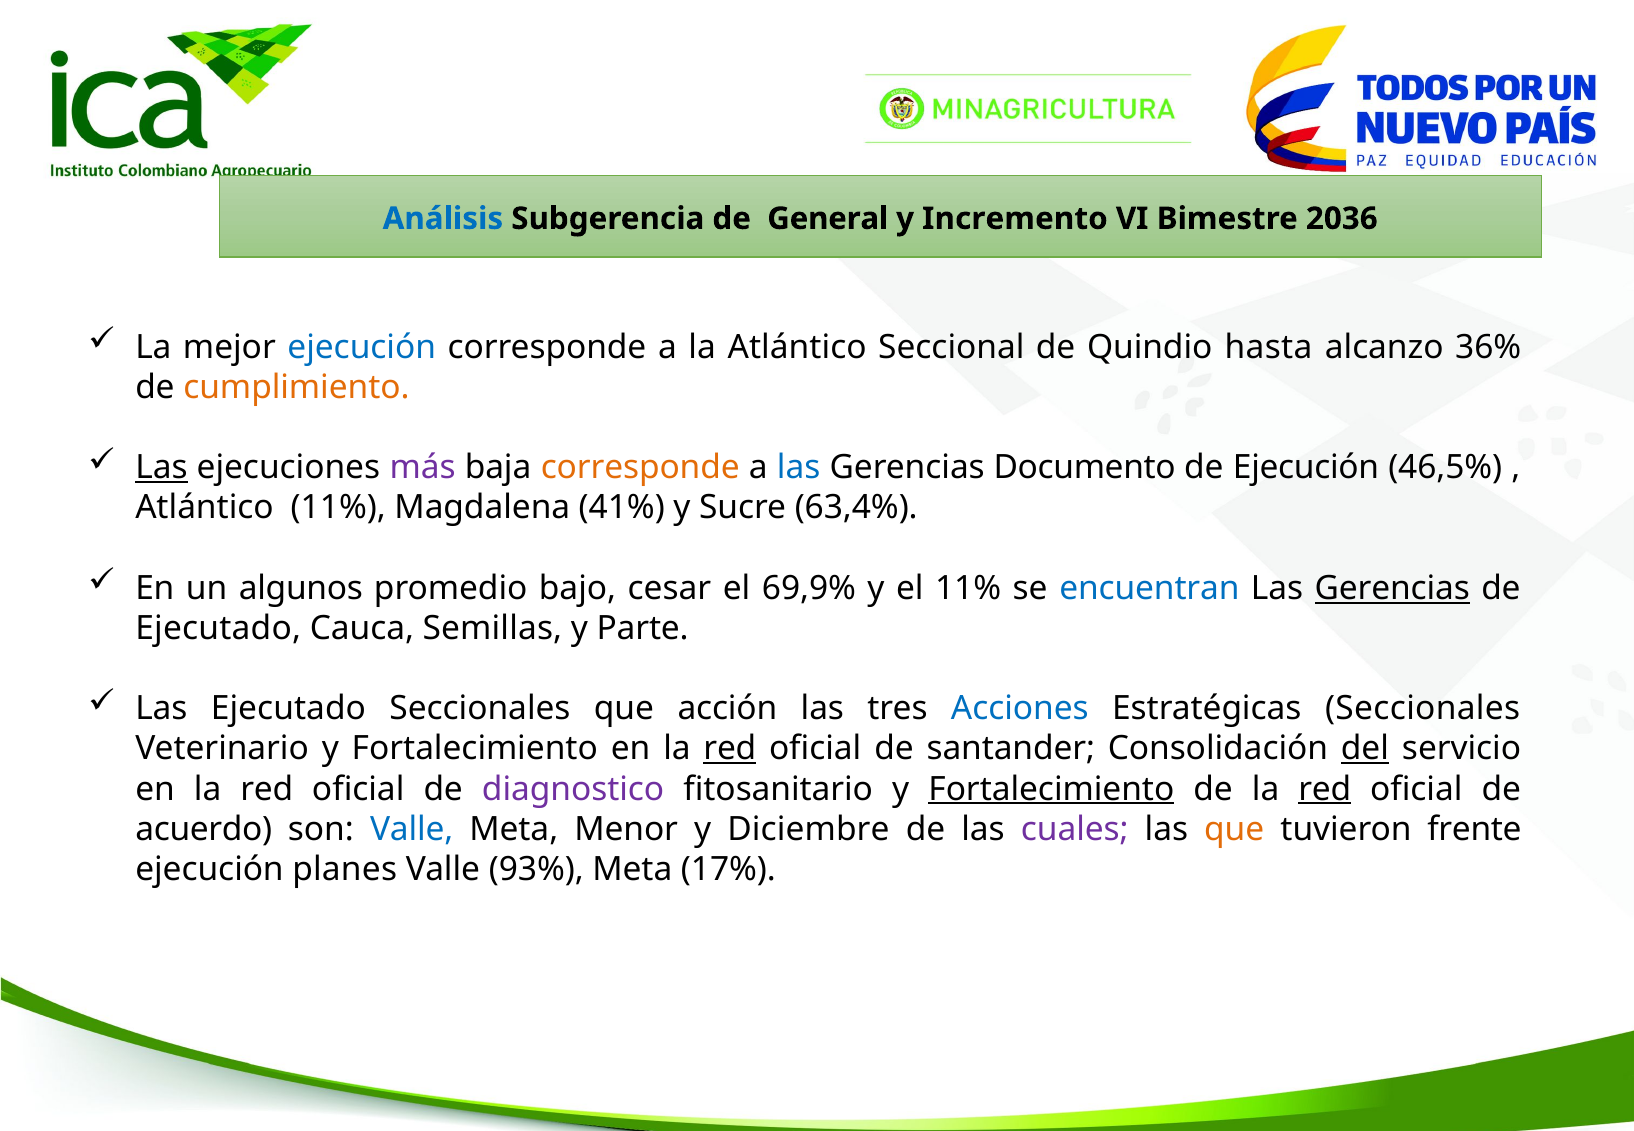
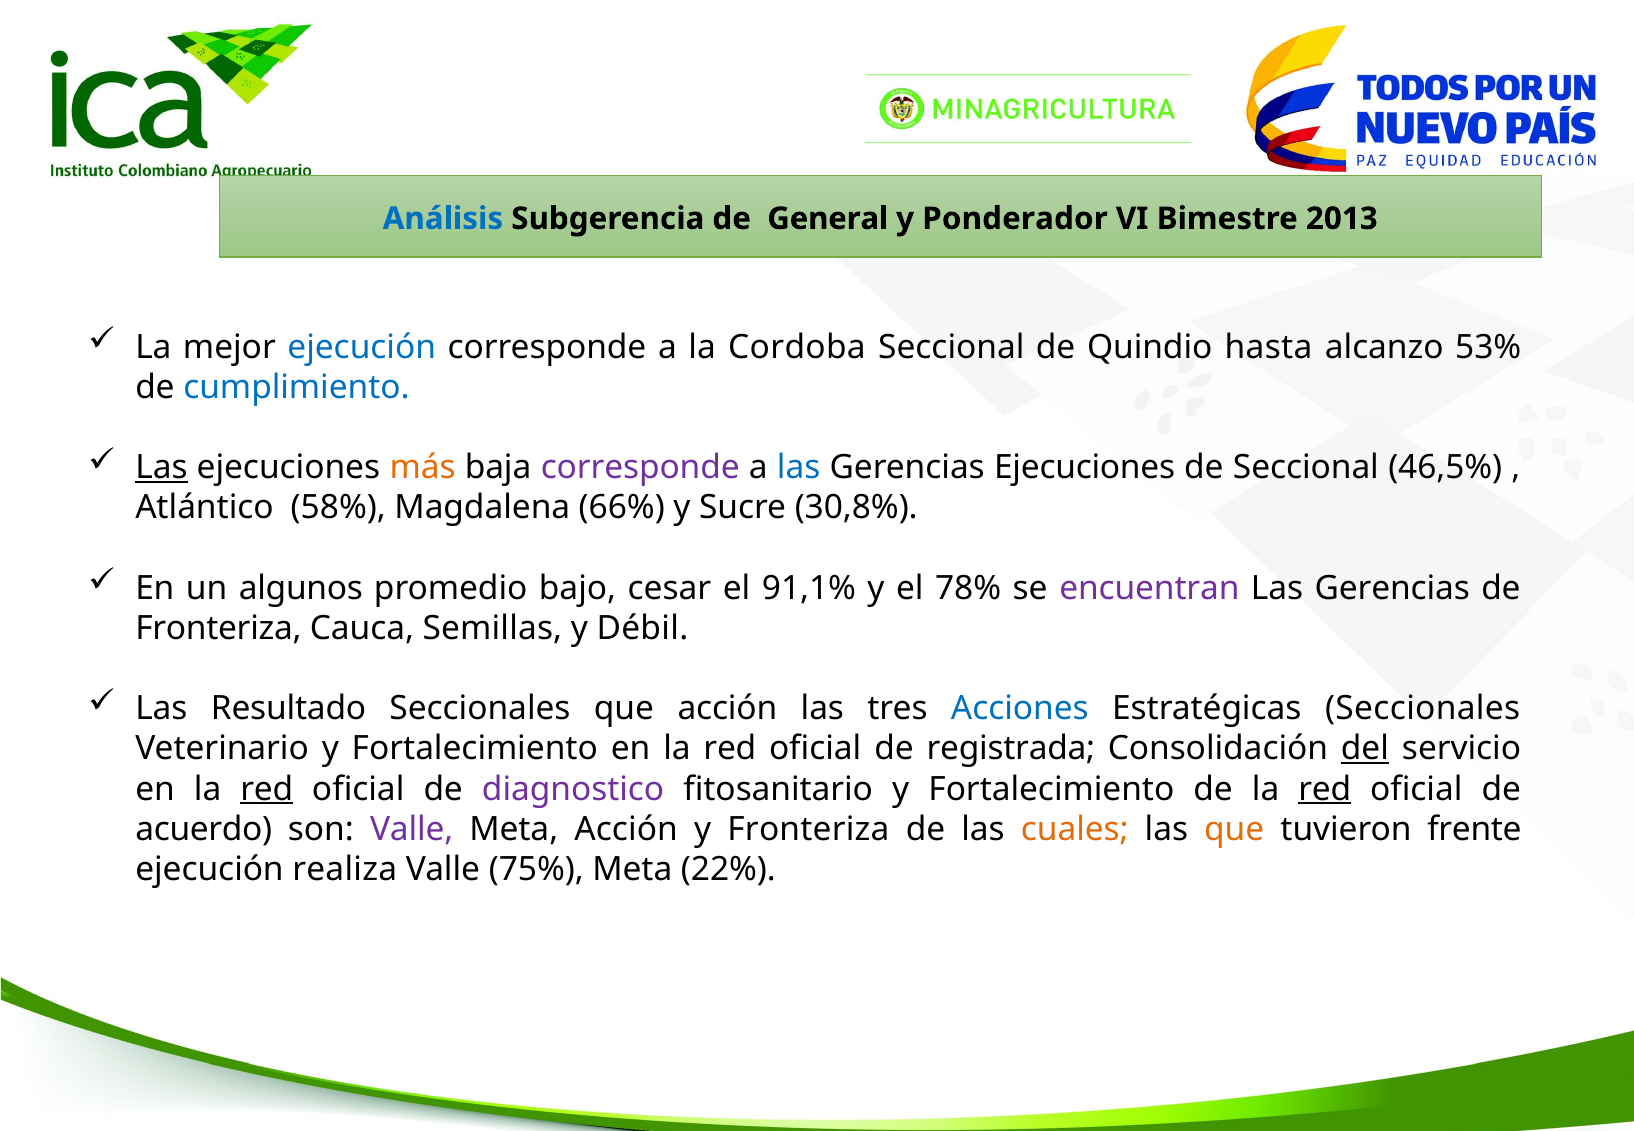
Incremento: Incremento -> Ponderador
2036: 2036 -> 2013
la Atlántico: Atlántico -> Cordoba
36%: 36% -> 53%
cumplimiento colour: orange -> blue
más colour: purple -> orange
corresponde at (640, 468) colour: orange -> purple
Gerencias Documento: Documento -> Ejecuciones
de Ejecución: Ejecución -> Seccional
Atlántico 11%: 11% -> 58%
41%: 41% -> 66%
63,4%: 63,4% -> 30,8%
69,9%: 69,9% -> 91,1%
el 11%: 11% -> 78%
encuentran colour: blue -> purple
Gerencias at (1392, 588) underline: present -> none
Ejecutado at (218, 628): Ejecutado -> Fronteriza
Parte: Parte -> Débil
Las Ejecutado: Ejecutado -> Resultado
red at (730, 749) underline: present -> none
santander: santander -> registrada
red at (267, 789) underline: none -> present
Fortalecimiento at (1051, 789) underline: present -> none
Valle at (412, 829) colour: blue -> purple
Meta Menor: Menor -> Acción
y Diciembre: Diciembre -> Fronteriza
cuales colour: purple -> orange
planes: planes -> realiza
93%: 93% -> 75%
17%: 17% -> 22%
